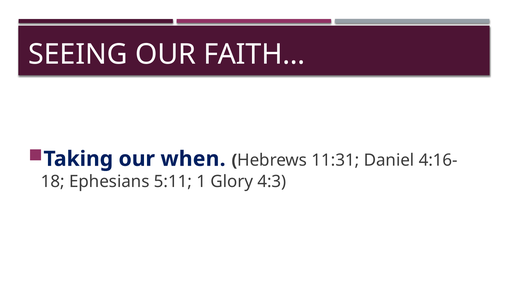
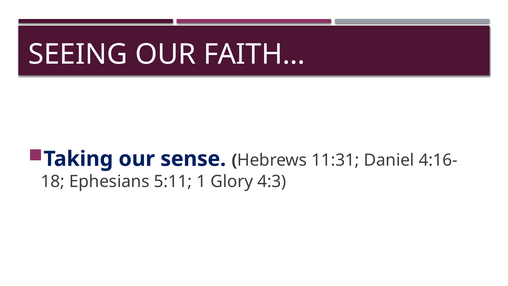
when: when -> sense
